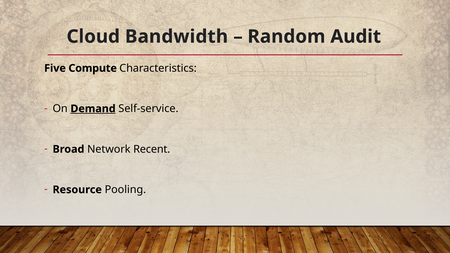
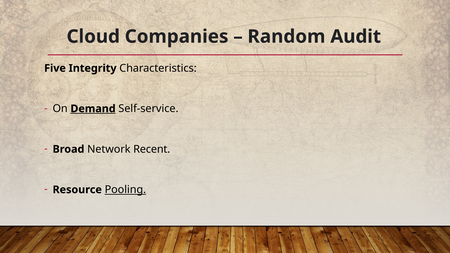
Bandwidth: Bandwidth -> Companies
Compute: Compute -> Integrity
Pooling underline: none -> present
